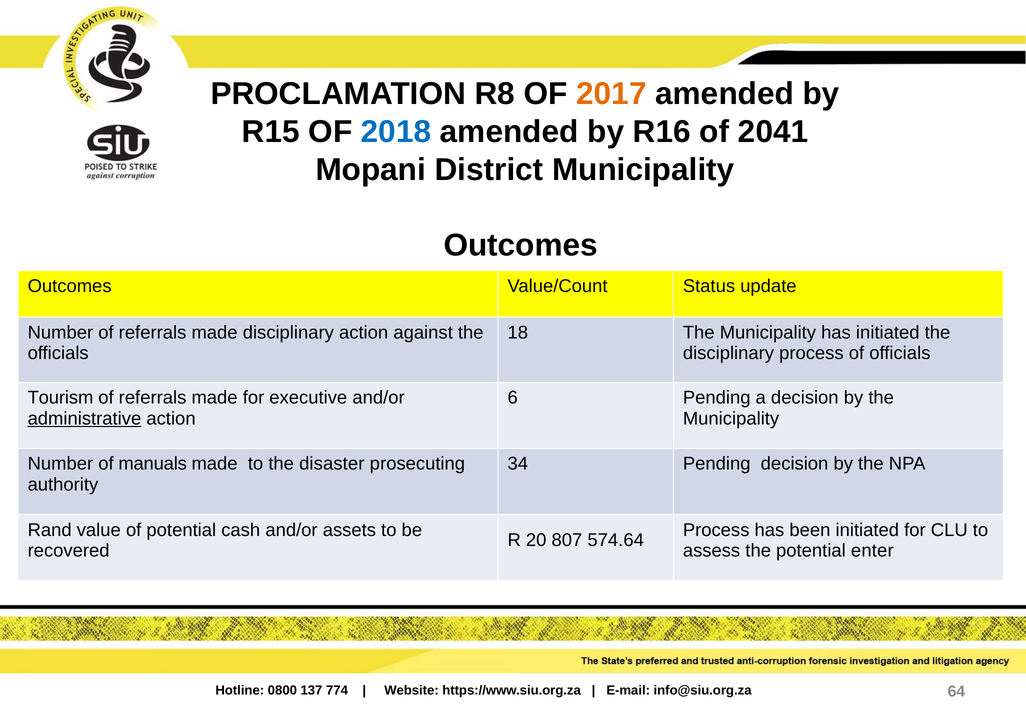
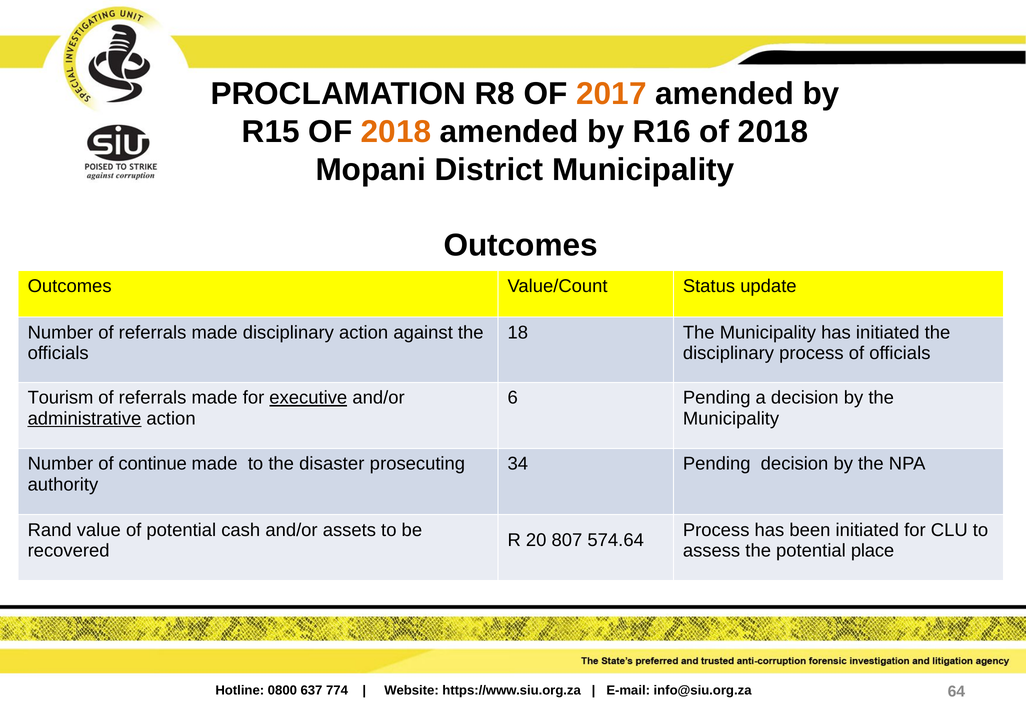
2018 at (396, 132) colour: blue -> orange
R16 of 2041: 2041 -> 2018
executive underline: none -> present
manuals: manuals -> continue
enter: enter -> place
137: 137 -> 637
